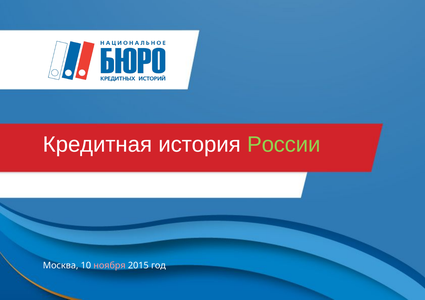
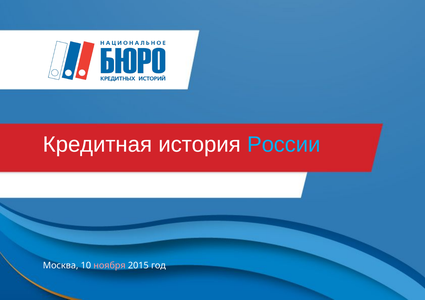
России colour: light green -> light blue
